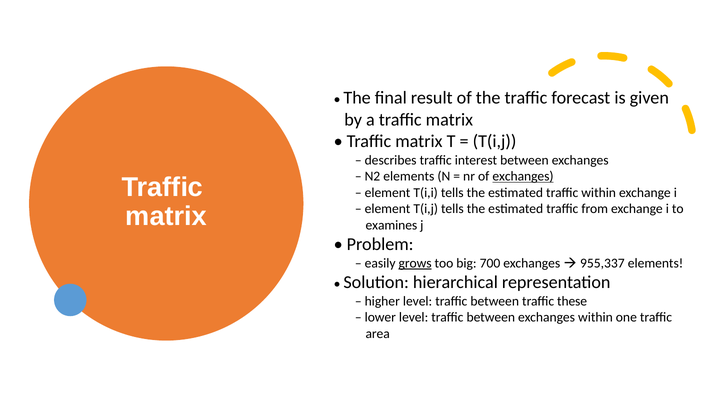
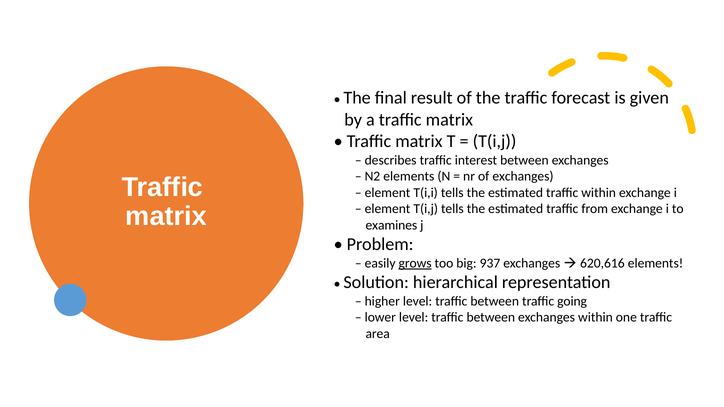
exchanges at (523, 176) underline: present -> none
700: 700 -> 937
955,337: 955,337 -> 620,616
these: these -> going
